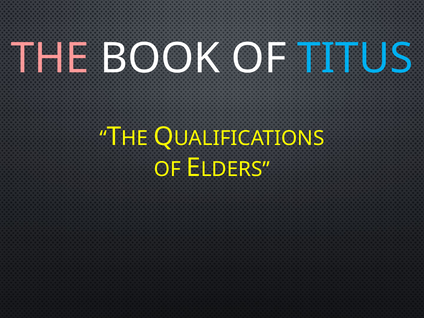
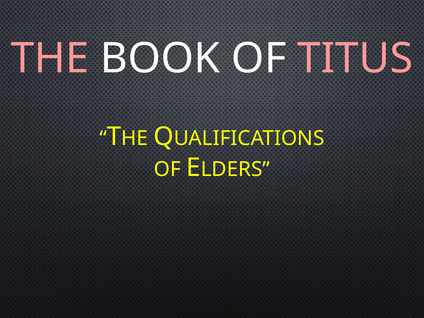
TITUS colour: light blue -> pink
